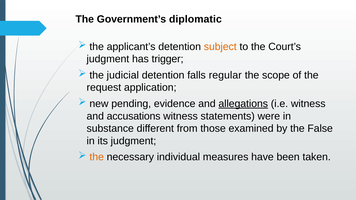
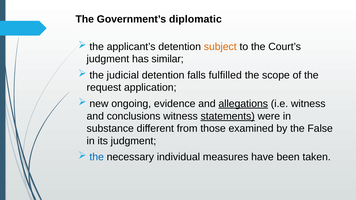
trigger: trigger -> similar
regular: regular -> fulfilled
pending: pending -> ongoing
accusations: accusations -> conclusions
statements underline: none -> present
the at (97, 157) colour: orange -> blue
